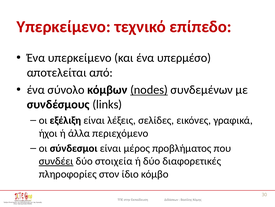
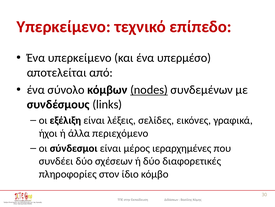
προβλήματος: προβλήματος -> ιεραρχημένες
συνδέει underline: present -> none
στοιχεία: στοιχεία -> σχέσεων
